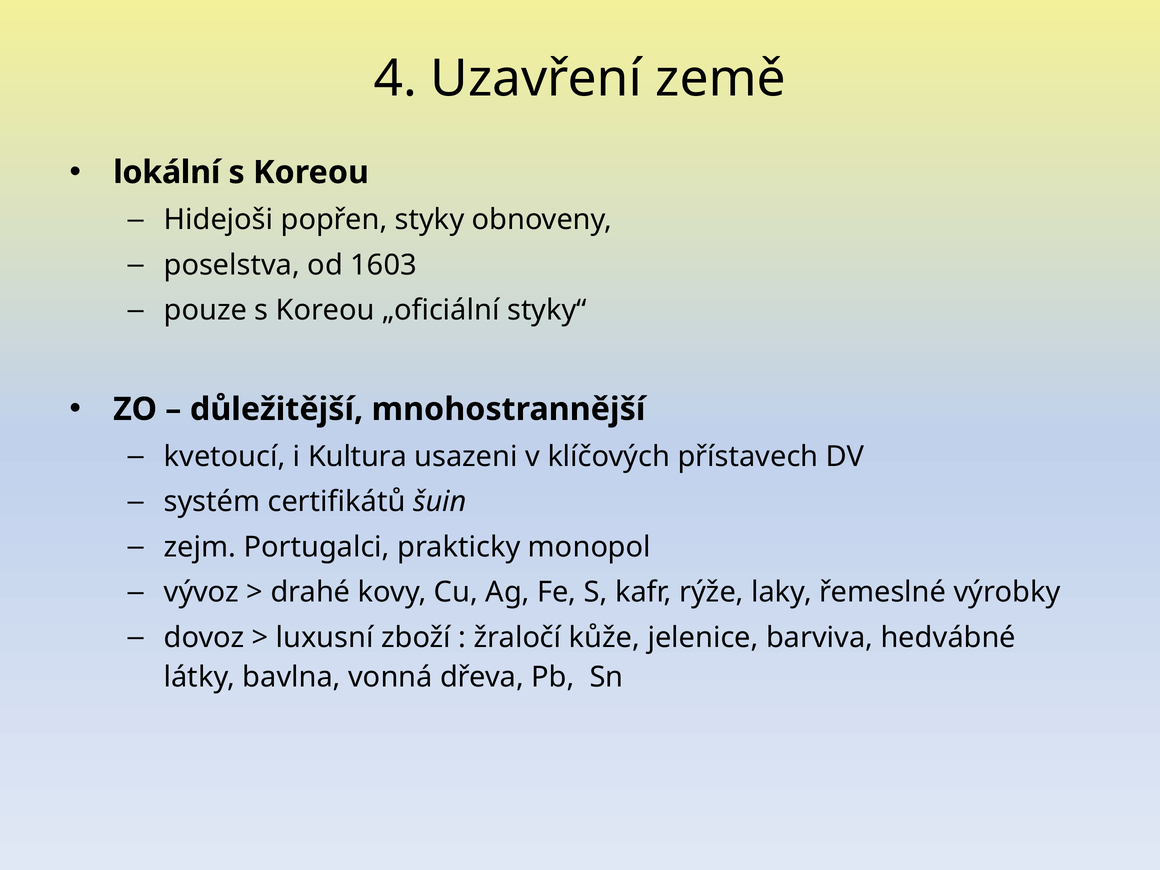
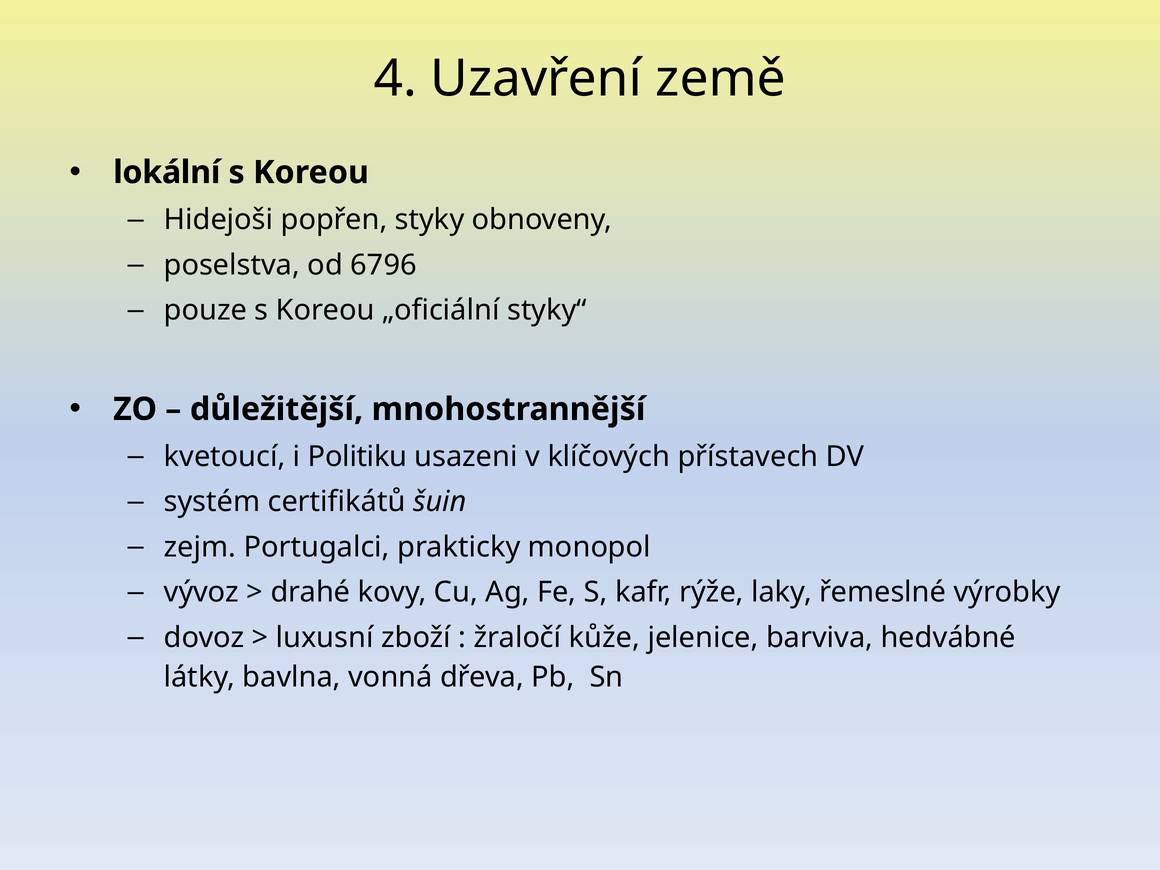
1603: 1603 -> 6796
Kultura: Kultura -> Politiku
